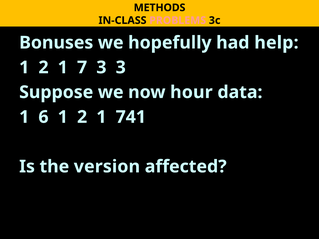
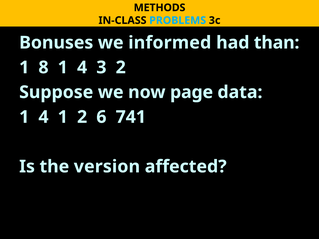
PROBLEMS colour: pink -> light blue
hopefully: hopefully -> informed
help: help -> than
2 at (43, 68): 2 -> 8
7 at (82, 68): 7 -> 4
3 3: 3 -> 2
hour: hour -> page
6 at (43, 117): 6 -> 4
1 at (101, 117): 1 -> 6
